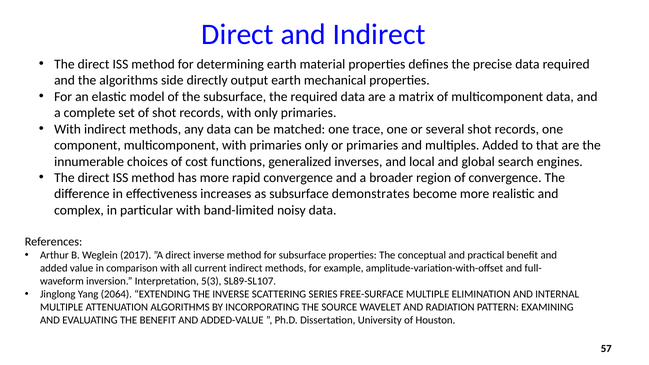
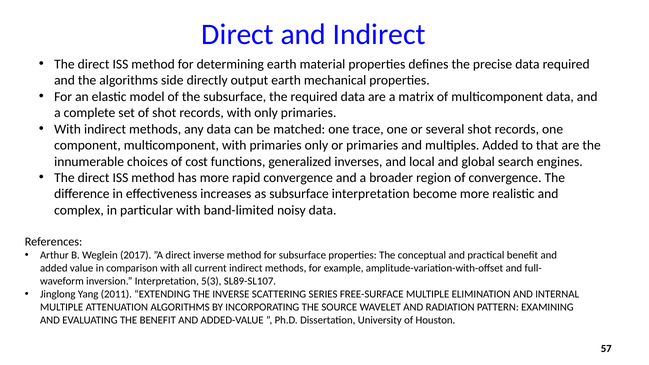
subsurface demonstrates: demonstrates -> interpretation
2064: 2064 -> 2011
